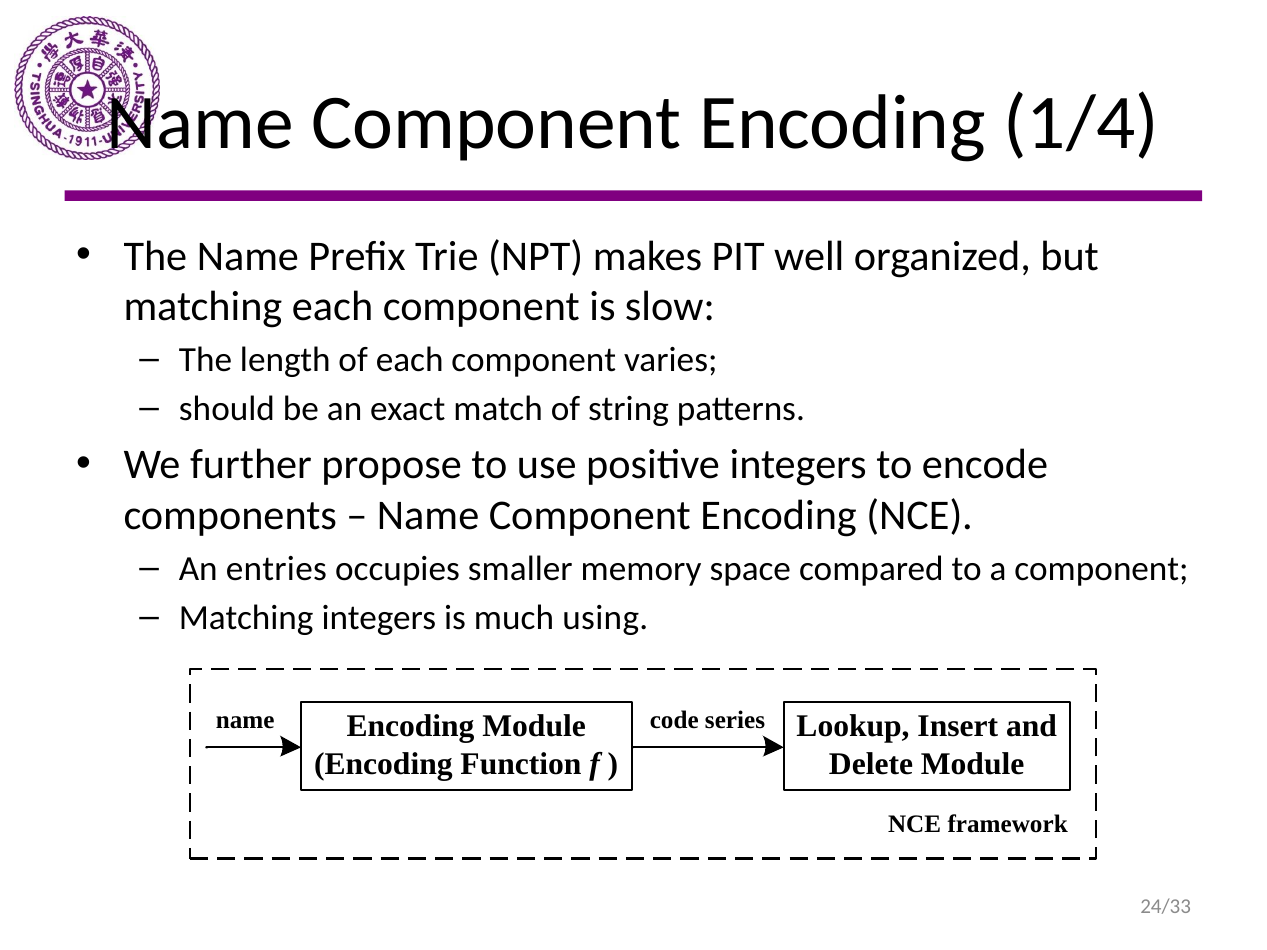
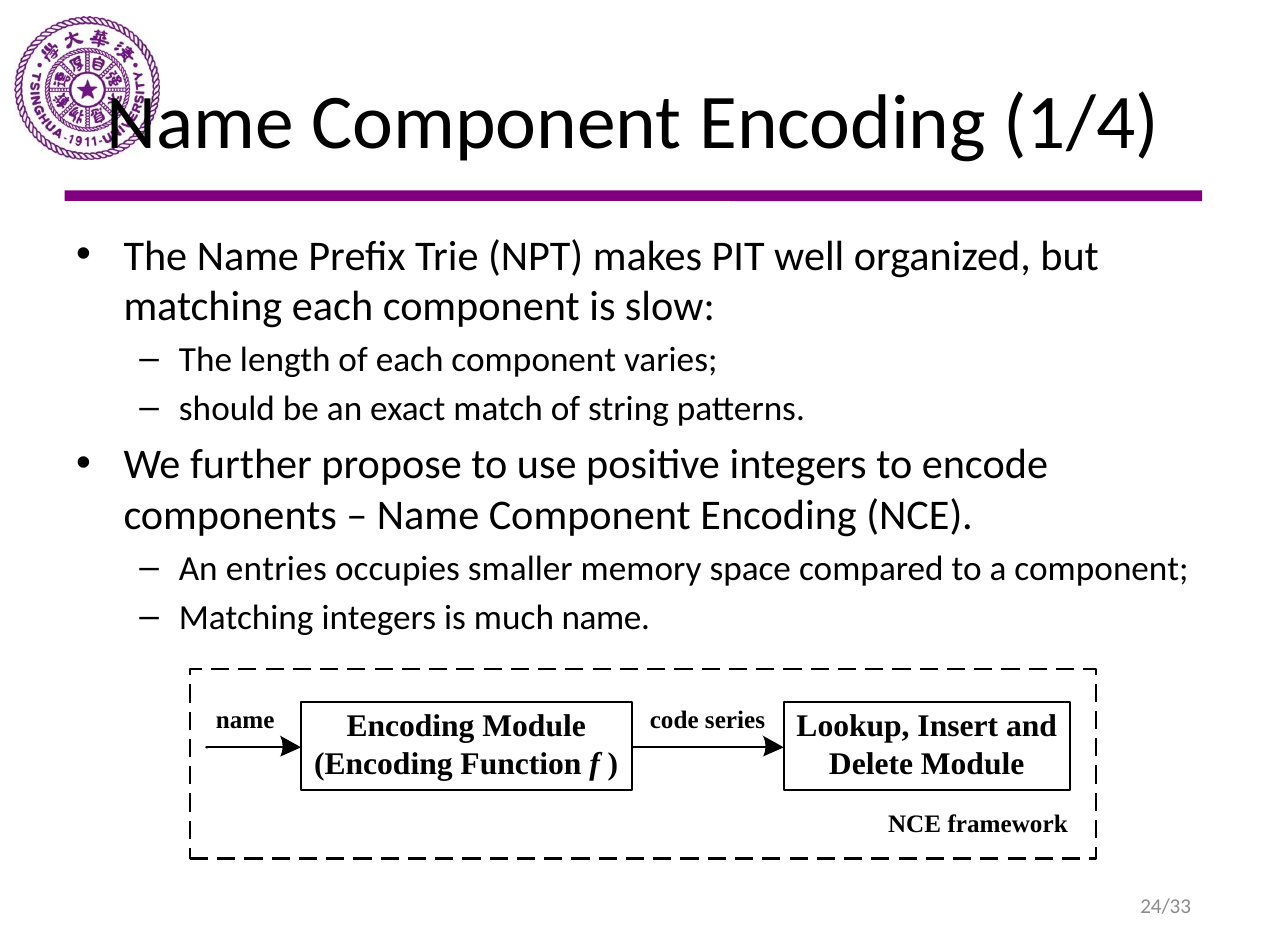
much using: using -> name
